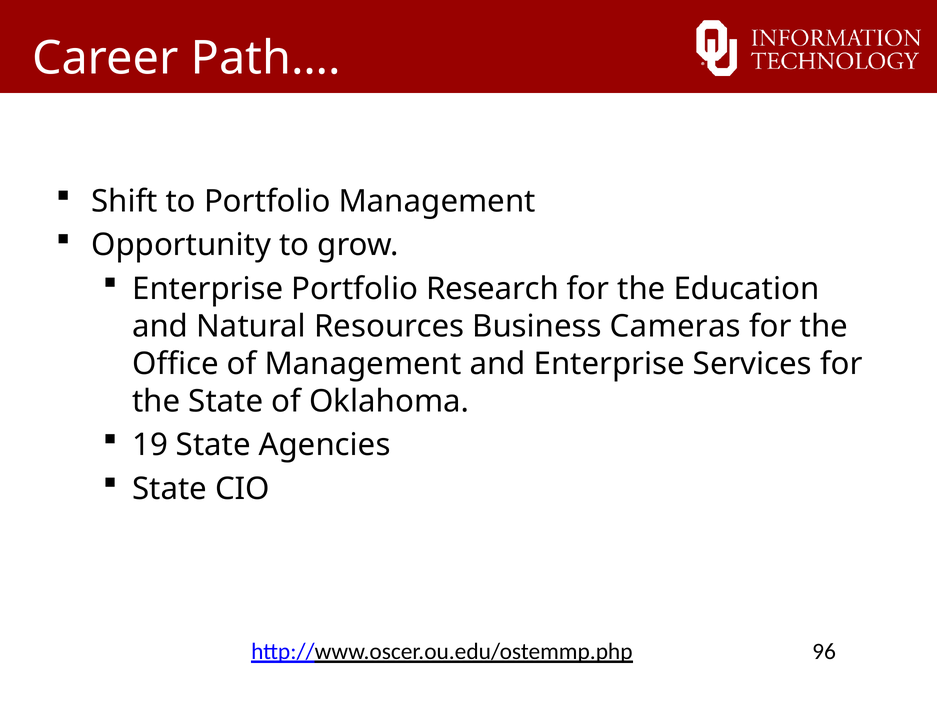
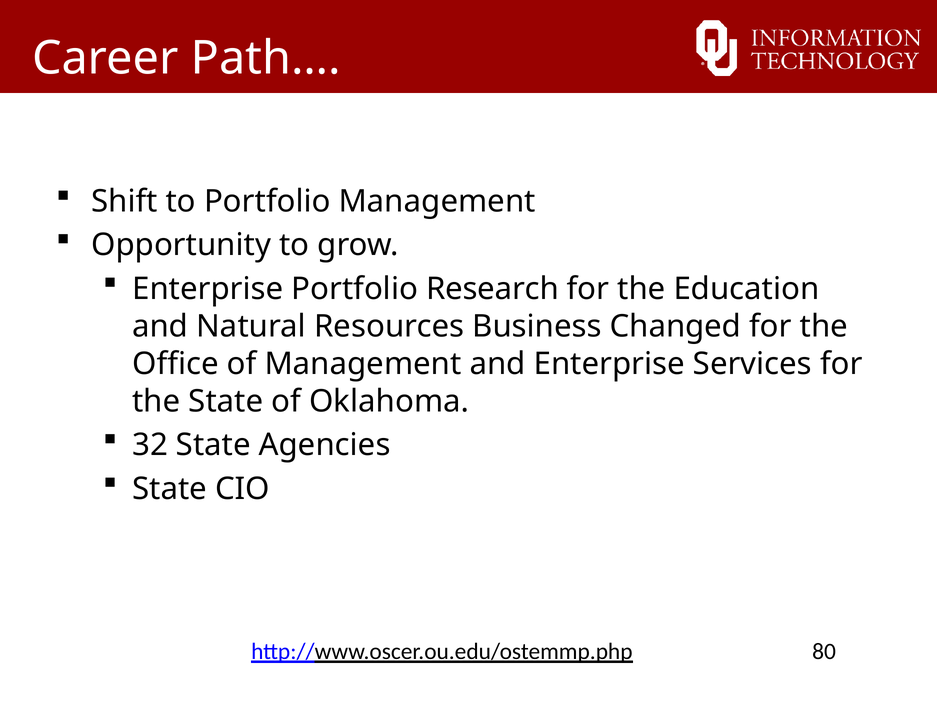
Cameras: Cameras -> Changed
19: 19 -> 32
96: 96 -> 80
